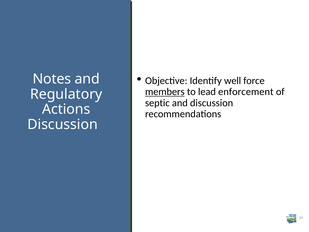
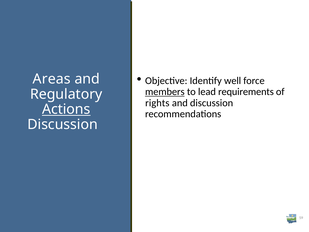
Notes: Notes -> Areas
enforcement: enforcement -> requirements
septic: septic -> rights
Actions underline: none -> present
